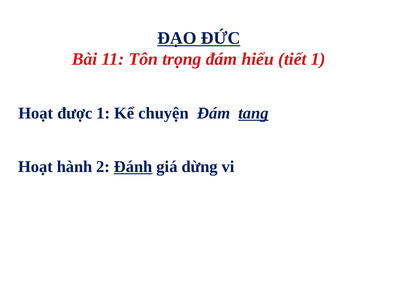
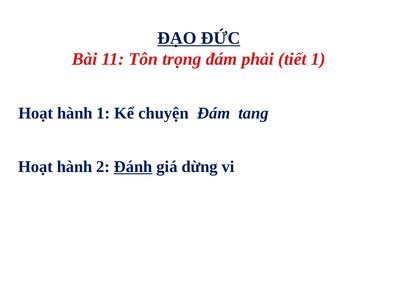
hiểu: hiểu -> phải
được at (75, 113): được -> hành
tang underline: present -> none
